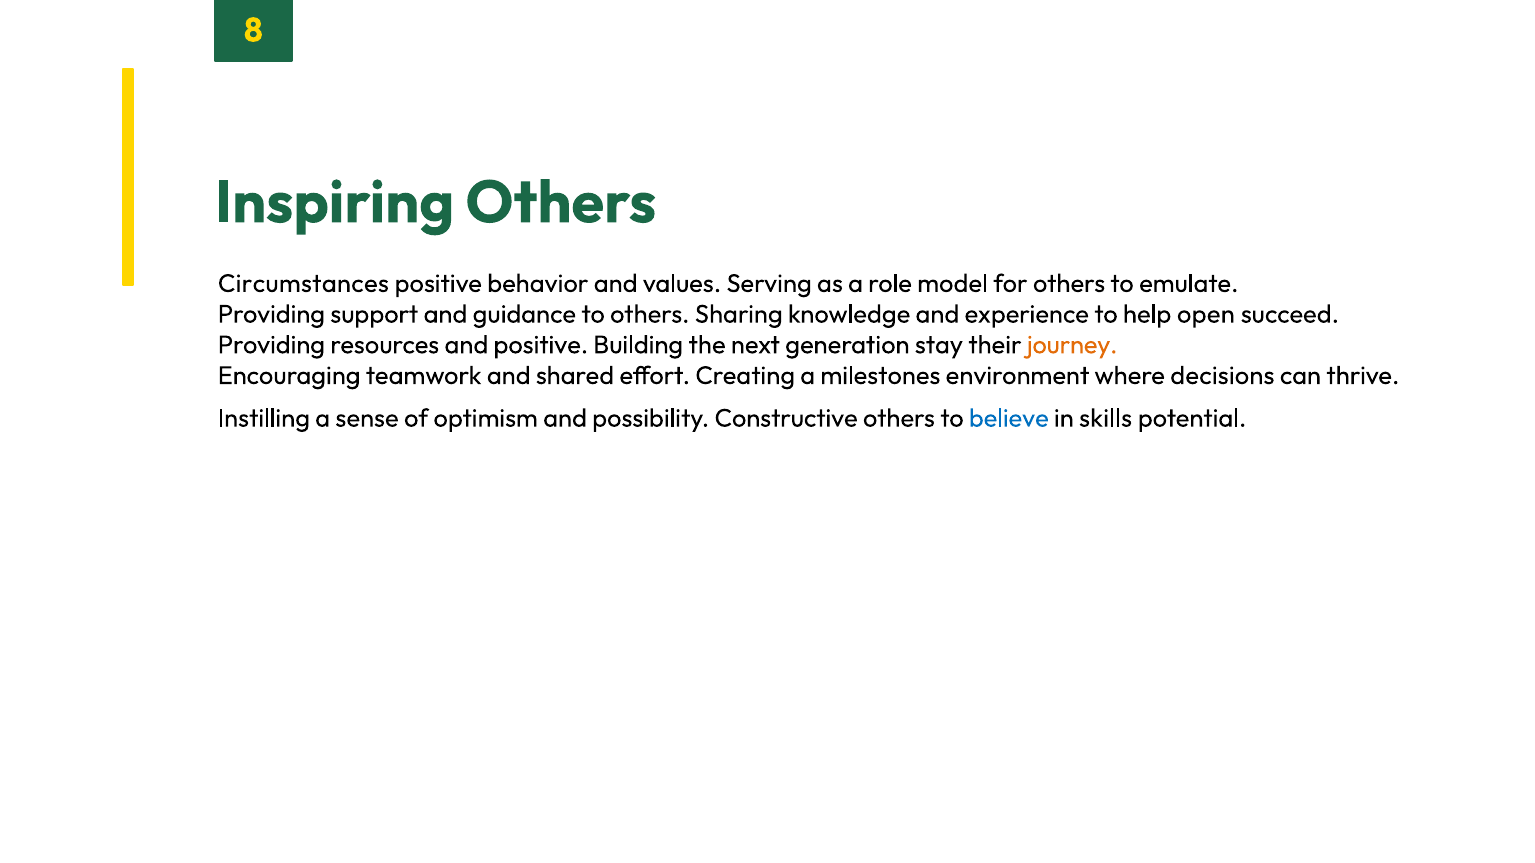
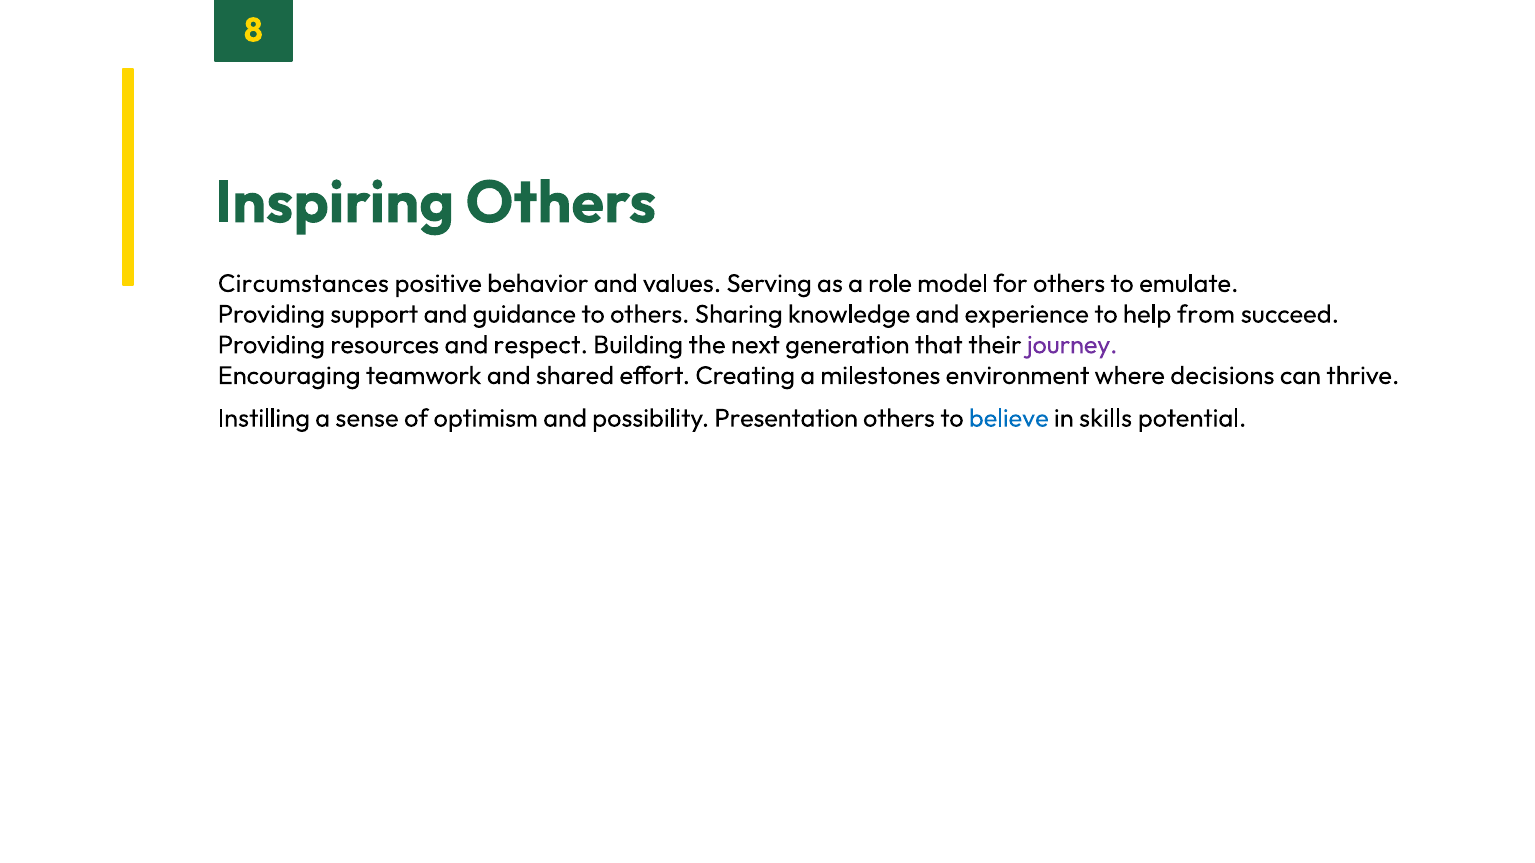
open: open -> from
and positive: positive -> respect
stay: stay -> that
journey colour: orange -> purple
Constructive: Constructive -> Presentation
